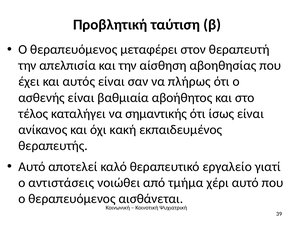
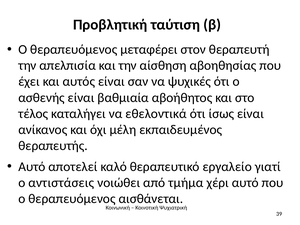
πλήρως: πλήρως -> ψυχικές
σημαντικής: σημαντικής -> εθελοντικά
κακή: κακή -> μέλη
